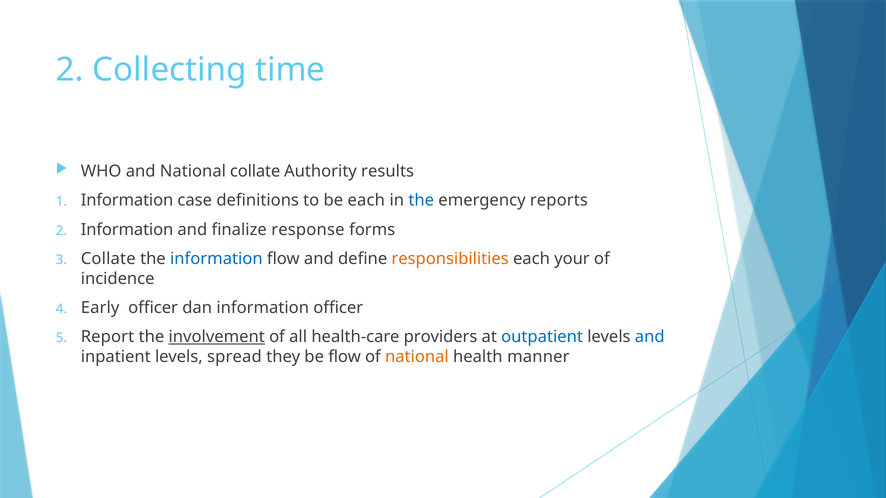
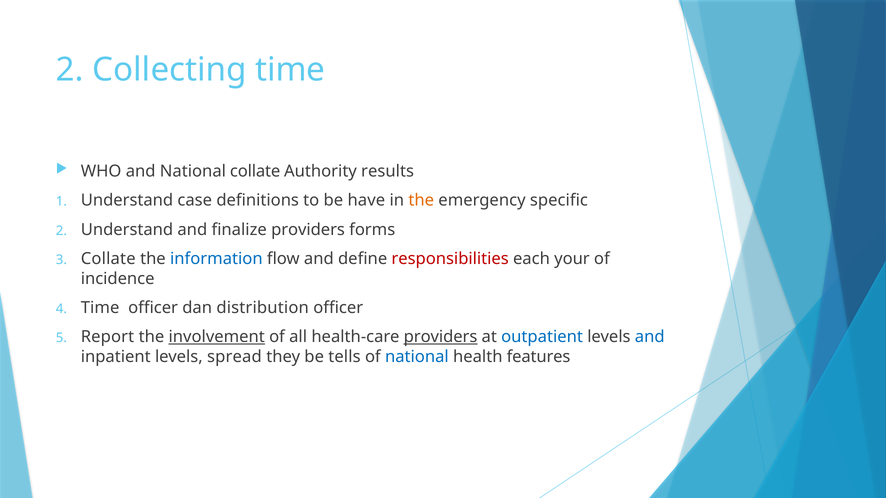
Information at (127, 201): Information -> Understand
be each: each -> have
the at (421, 201) colour: blue -> orange
reports: reports -> specific
2 Information: Information -> Understand
finalize response: response -> providers
responsibilities colour: orange -> red
Early at (100, 308): Early -> Time
dan information: information -> distribution
providers at (441, 337) underline: none -> present
be flow: flow -> tells
national at (417, 357) colour: orange -> blue
manner: manner -> features
